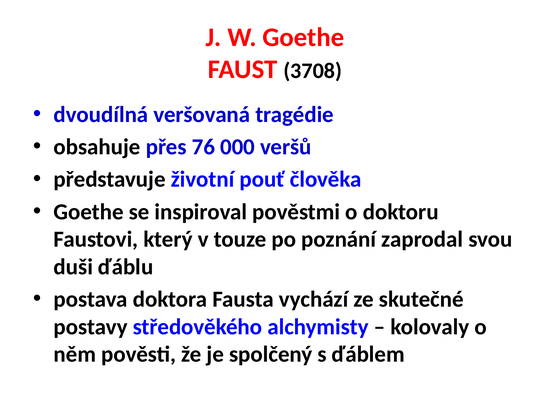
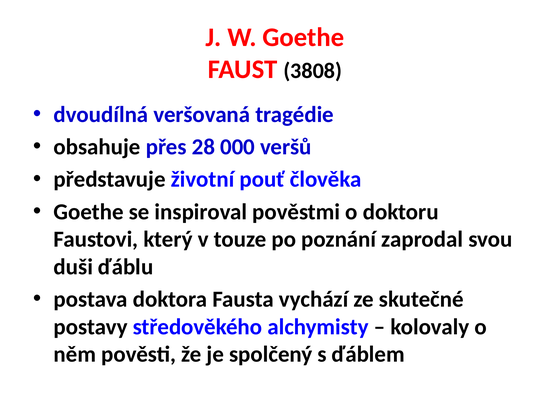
3708: 3708 -> 3808
76: 76 -> 28
